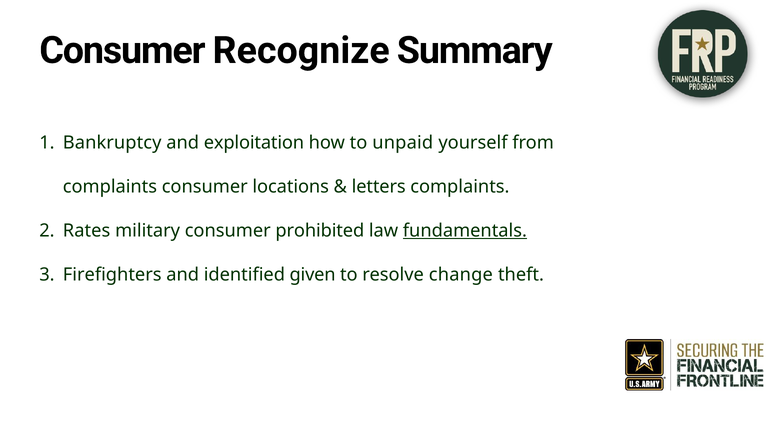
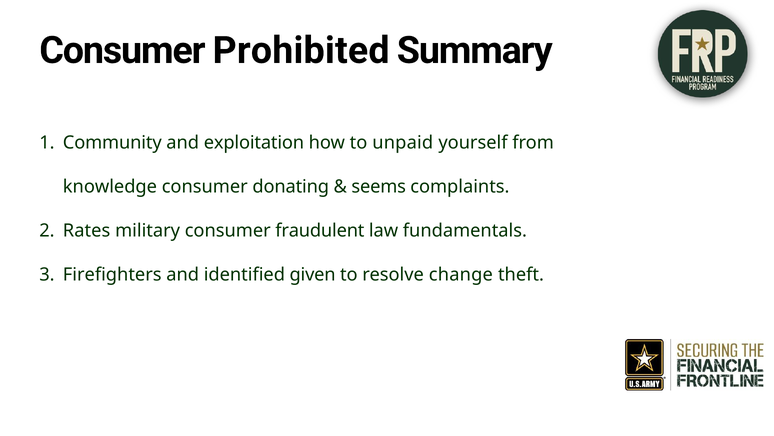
Recognize: Recognize -> Prohibited
Bankruptcy: Bankruptcy -> Community
complaints at (110, 186): complaints -> knowledge
locations: locations -> donating
letters: letters -> seems
prohibited: prohibited -> fraudulent
fundamentals underline: present -> none
